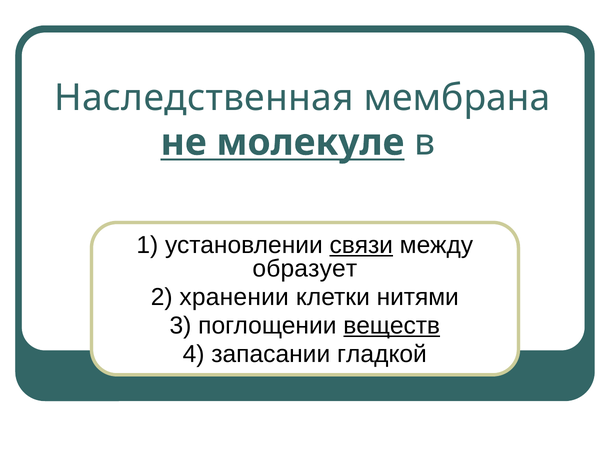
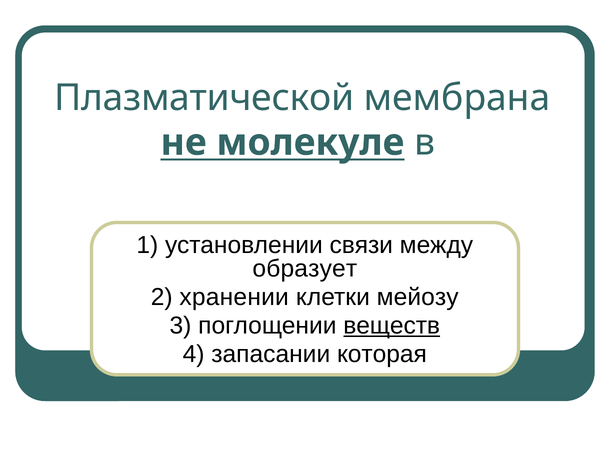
Наследственная: Наследственная -> Плазматической
связи underline: present -> none
нитями: нитями -> мейозу
гладкой: гладкой -> которая
